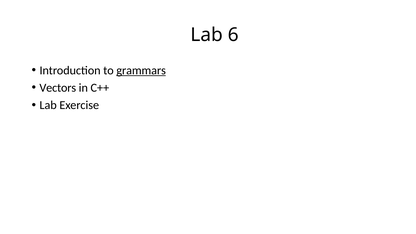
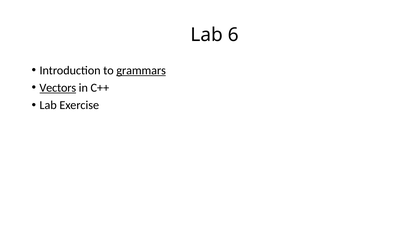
Vectors underline: none -> present
